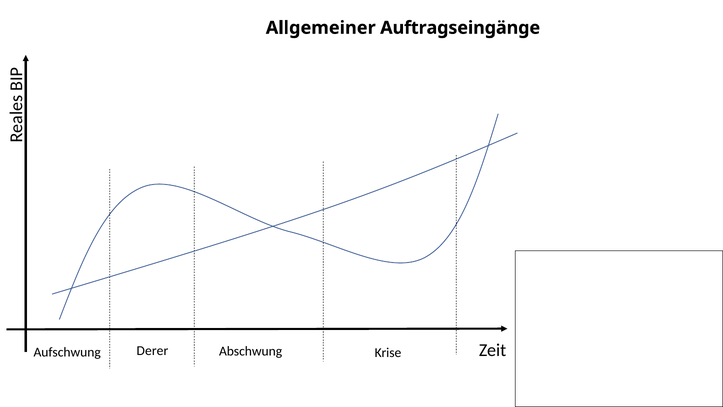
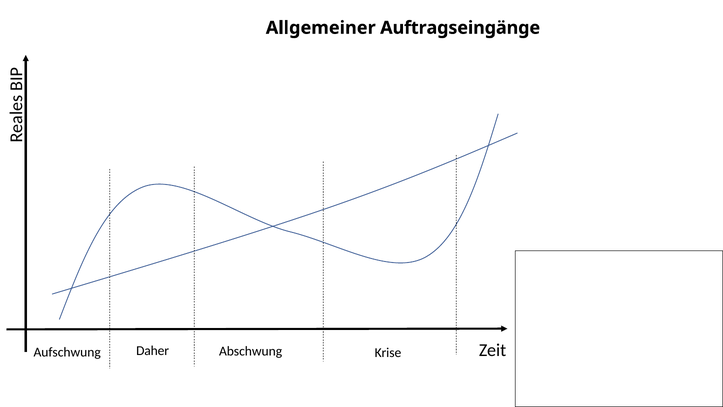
Derer: Derer -> Daher
